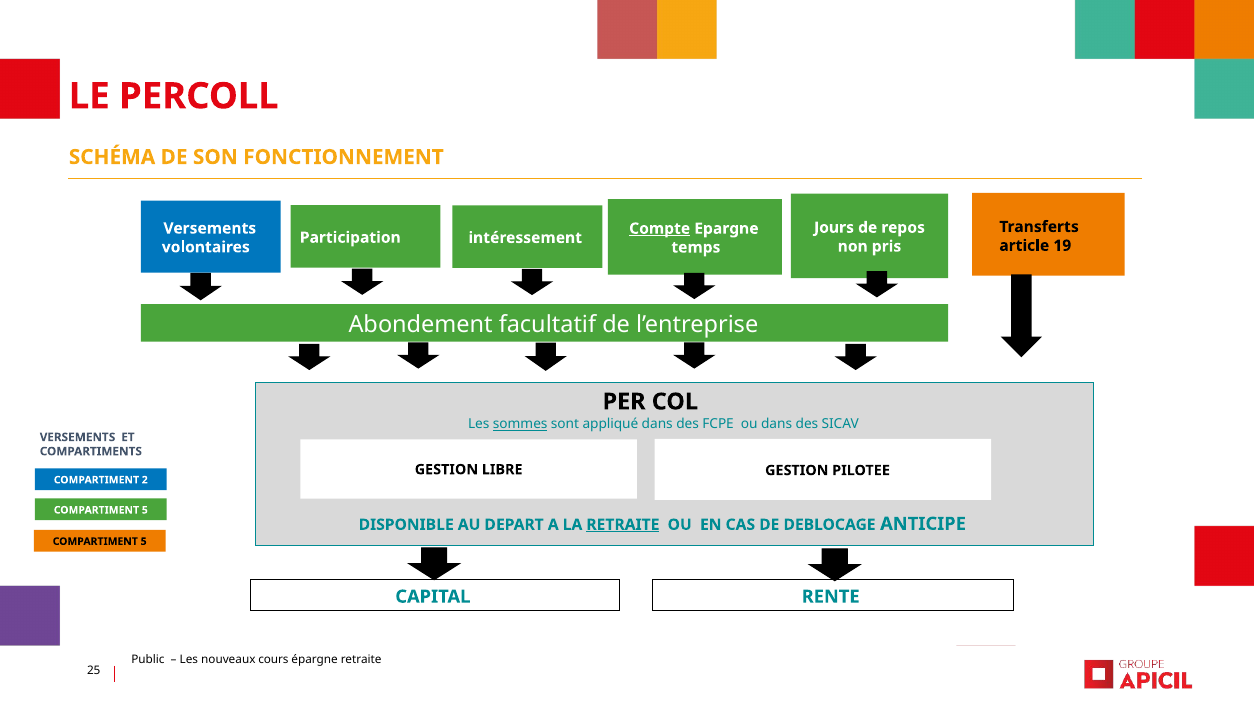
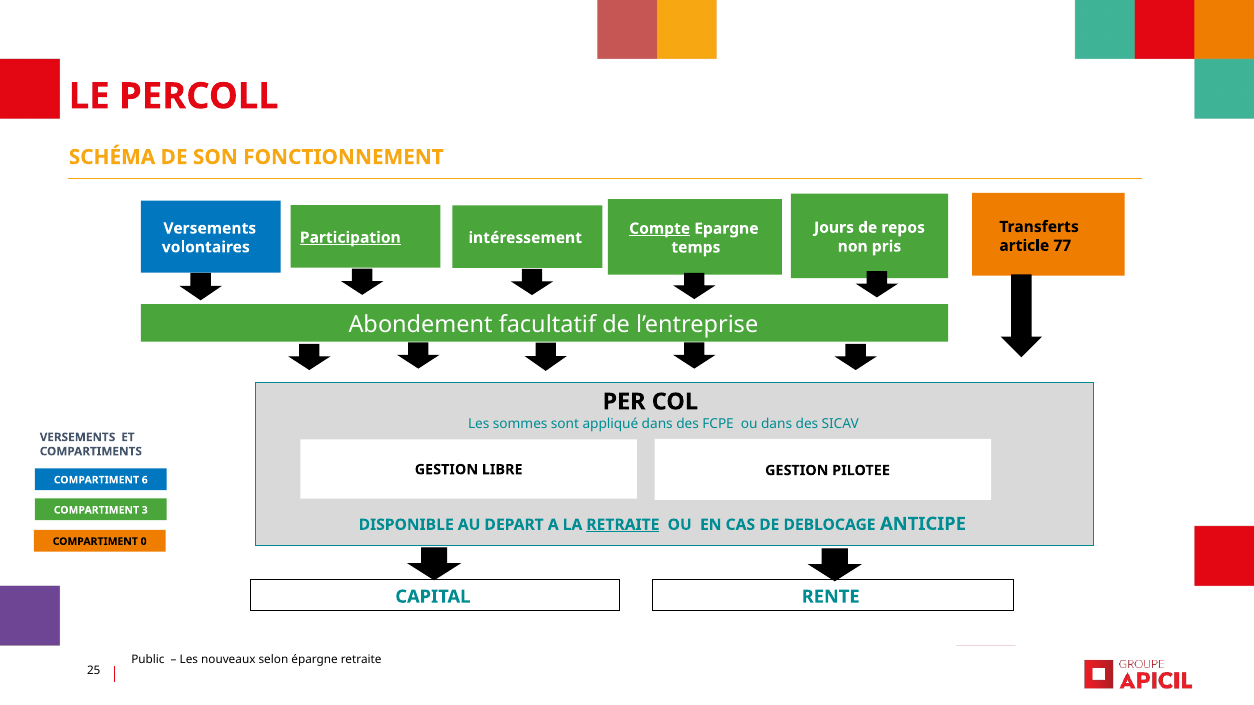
Participation underline: none -> present
19: 19 -> 77
sommes underline: present -> none
2: 2 -> 6
5 at (145, 510): 5 -> 3
5 at (144, 542): 5 -> 0
cours: cours -> selon
